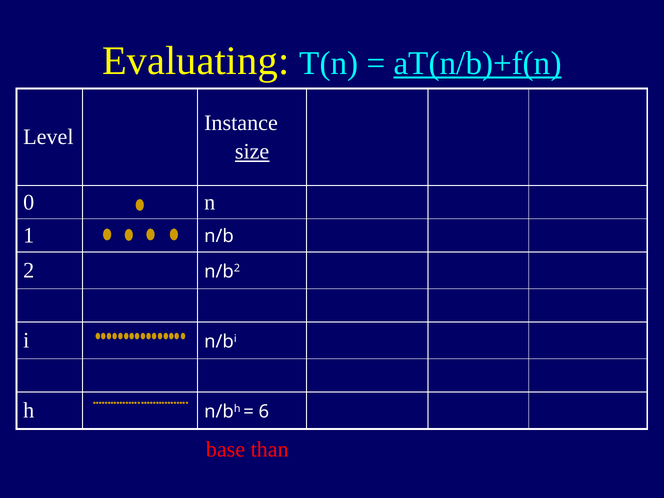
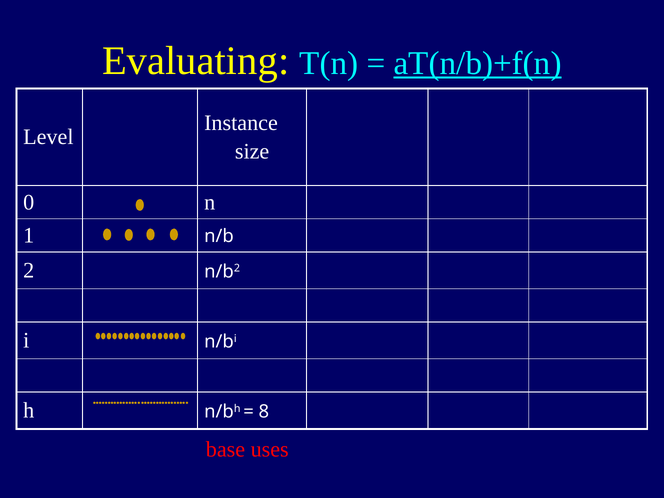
size underline: present -> none
6: 6 -> 8
than: than -> uses
